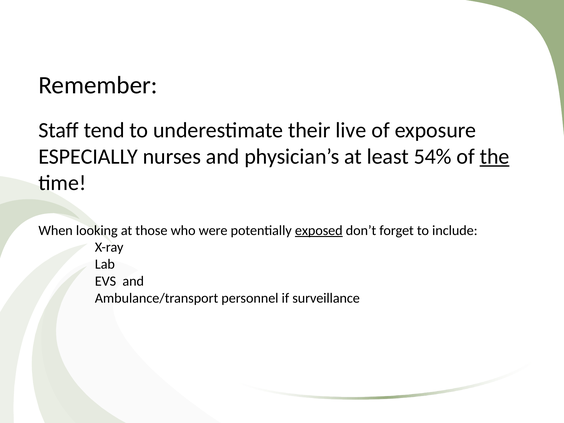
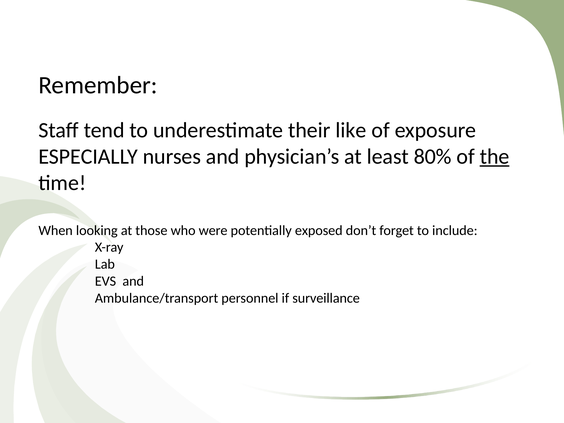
live: live -> like
54%: 54% -> 80%
exposed underline: present -> none
